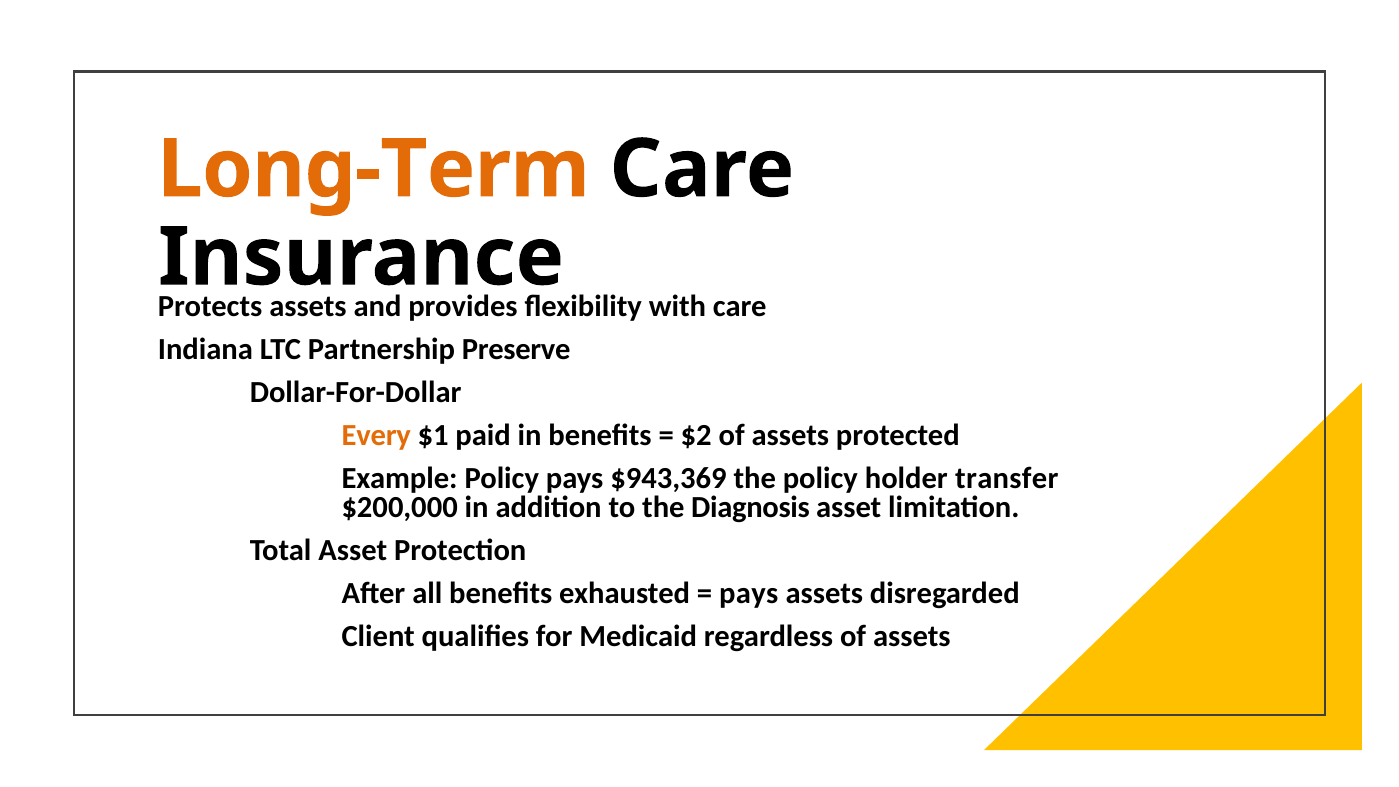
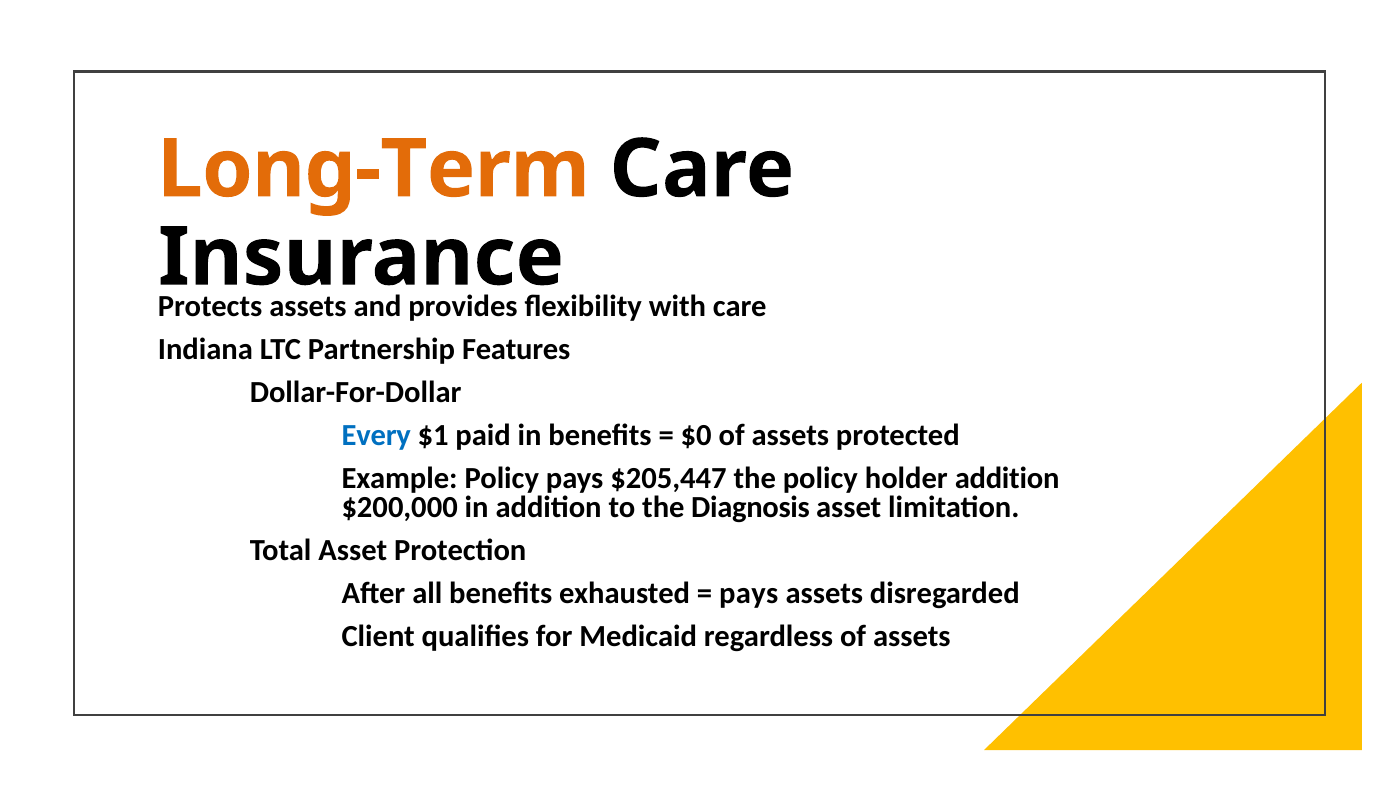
Preserve: Preserve -> Features
Every colour: orange -> blue
$2: $2 -> $0
$943,369: $943,369 -> $205,447
holder transfer: transfer -> addition
